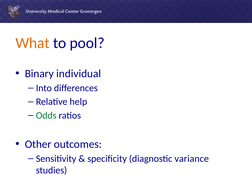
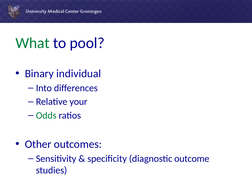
What colour: orange -> green
help: help -> your
variance: variance -> outcome
